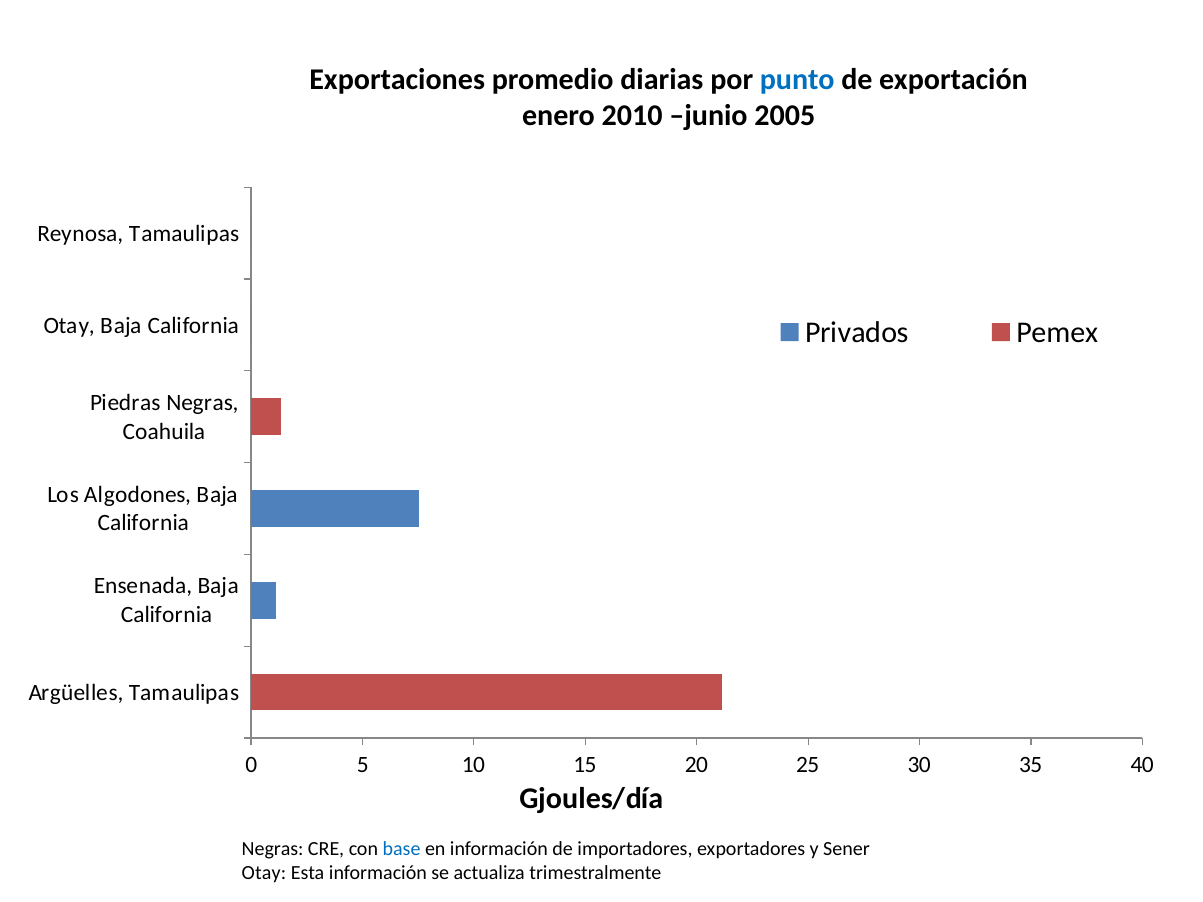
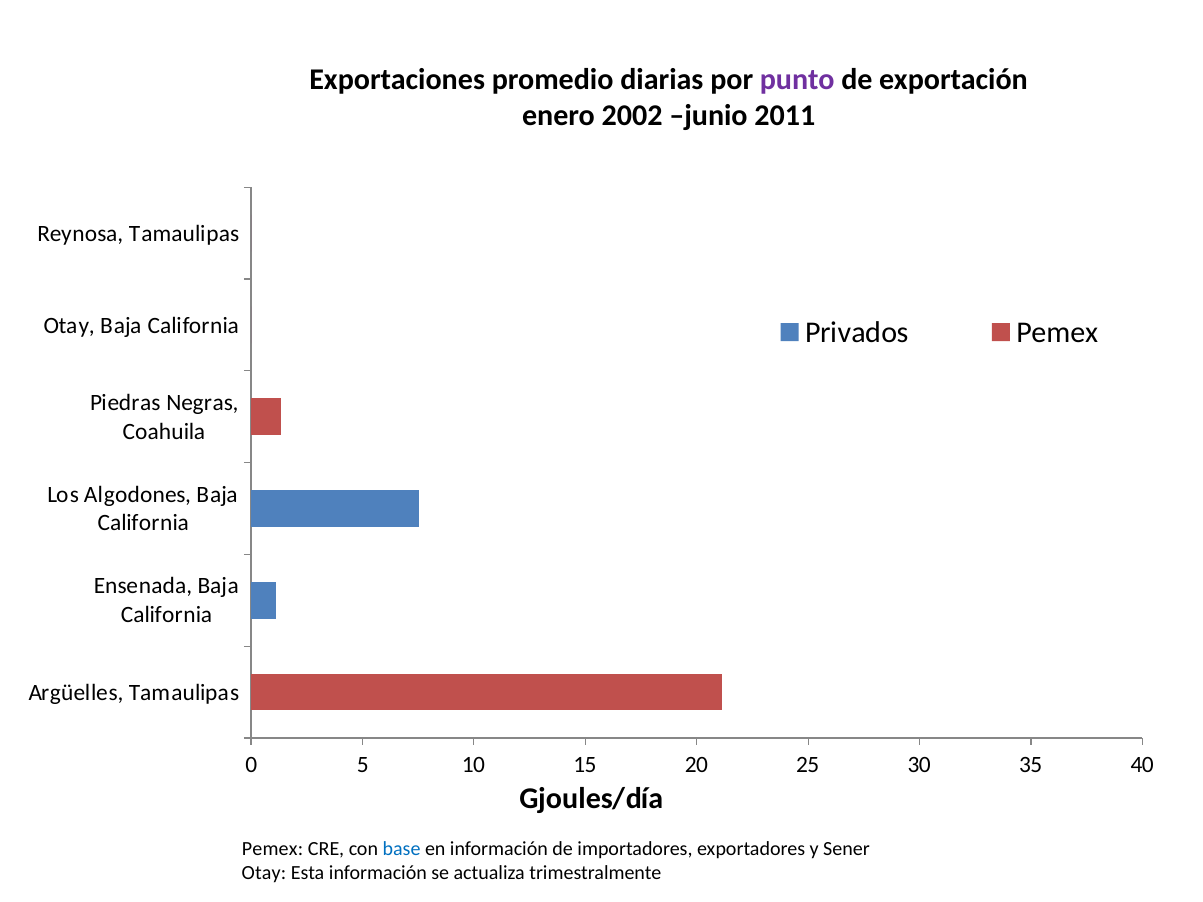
punto colour: blue -> purple
2010: 2010 -> 2002
2005: 2005 -> 2011
Negras at (273, 849): Negras -> Pemex
